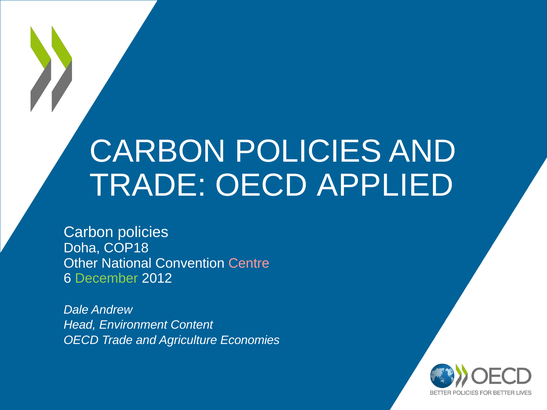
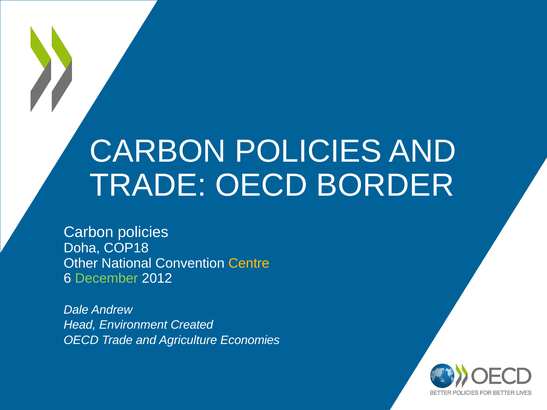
APPLIED: APPLIED -> BORDER
Centre colour: pink -> yellow
Content: Content -> Created
